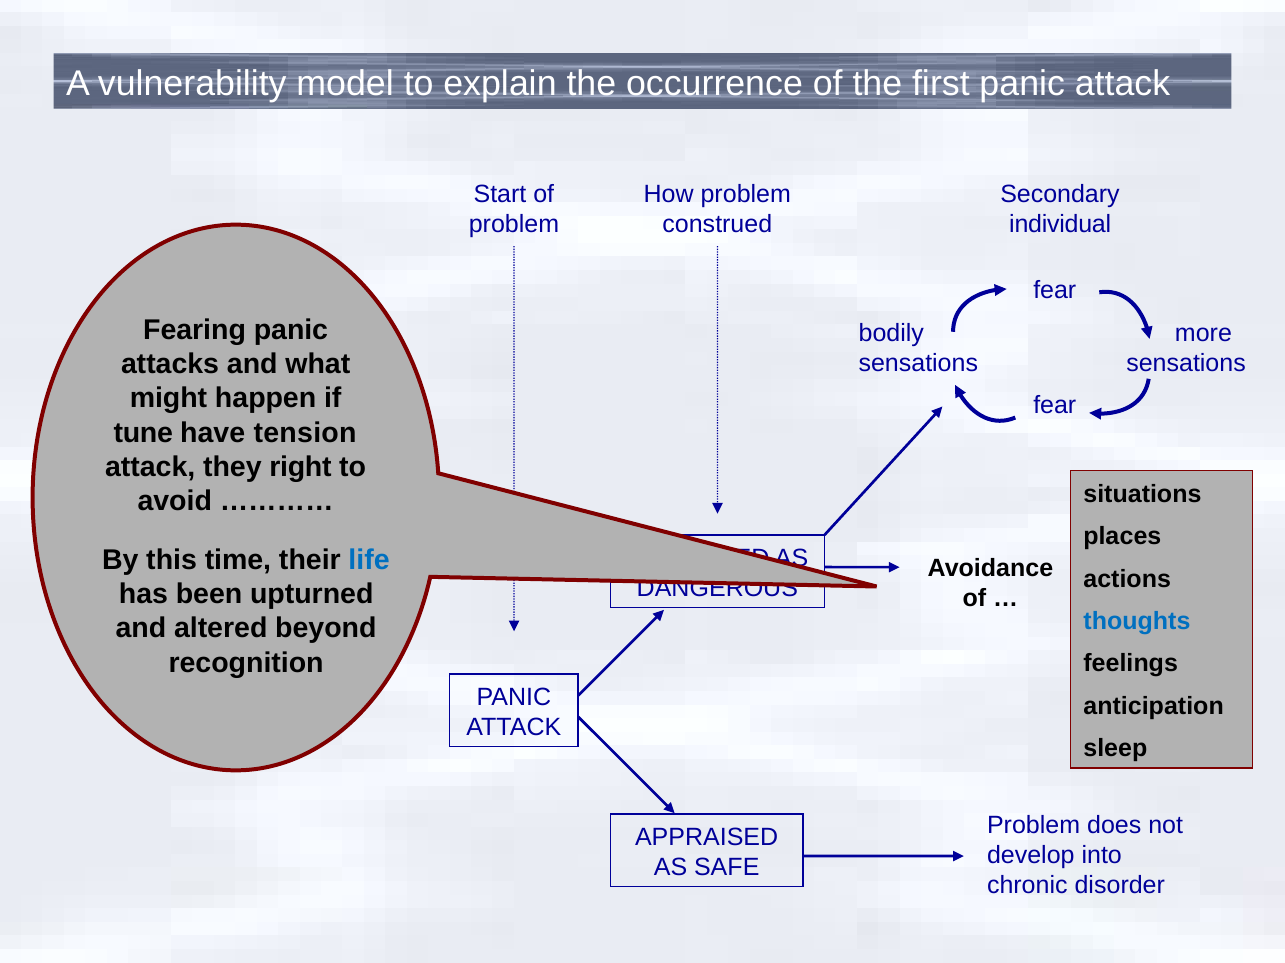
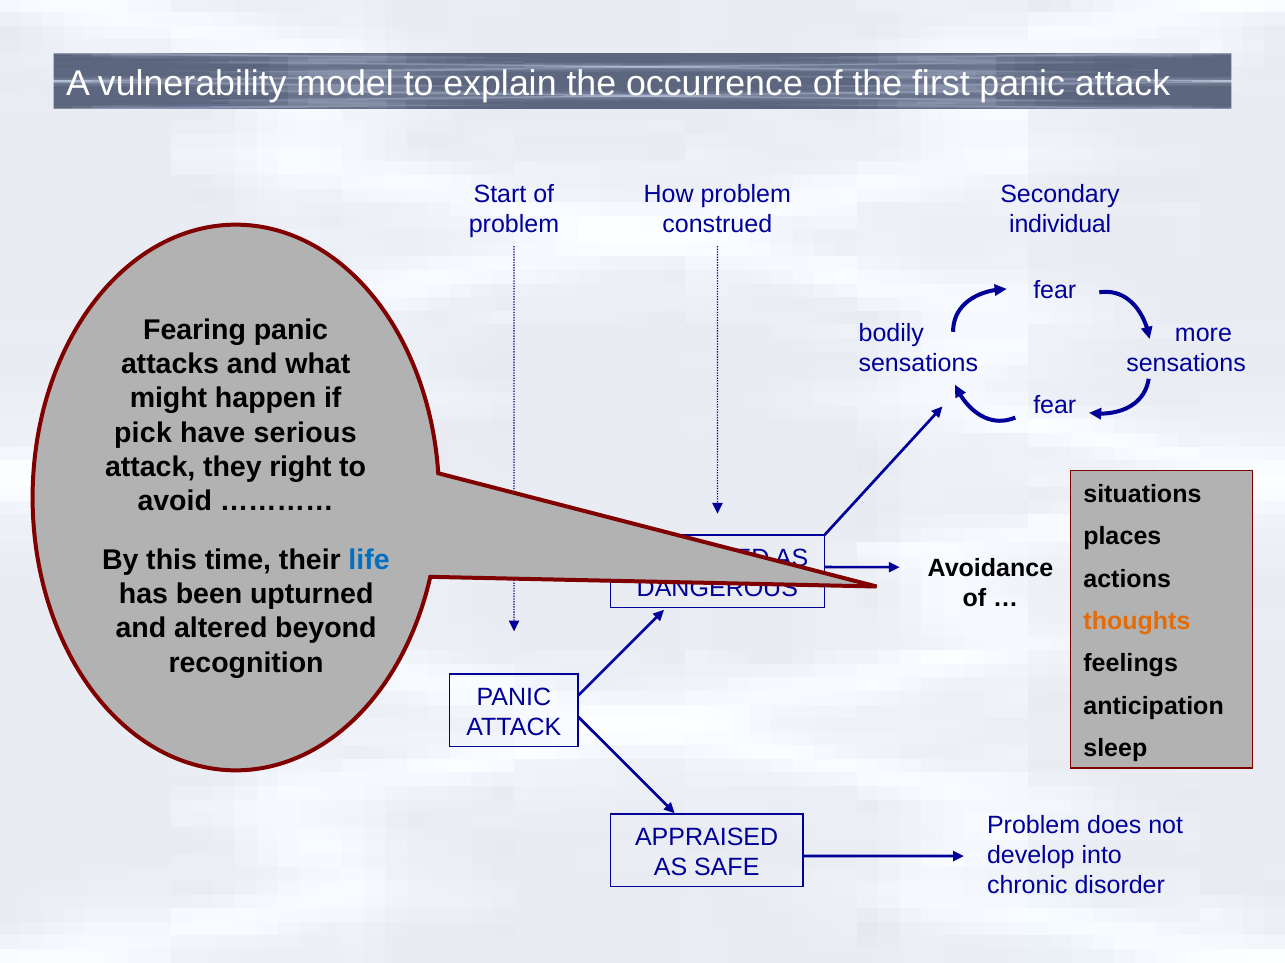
tune: tune -> pick
tension: tension -> serious
thoughts colour: blue -> orange
